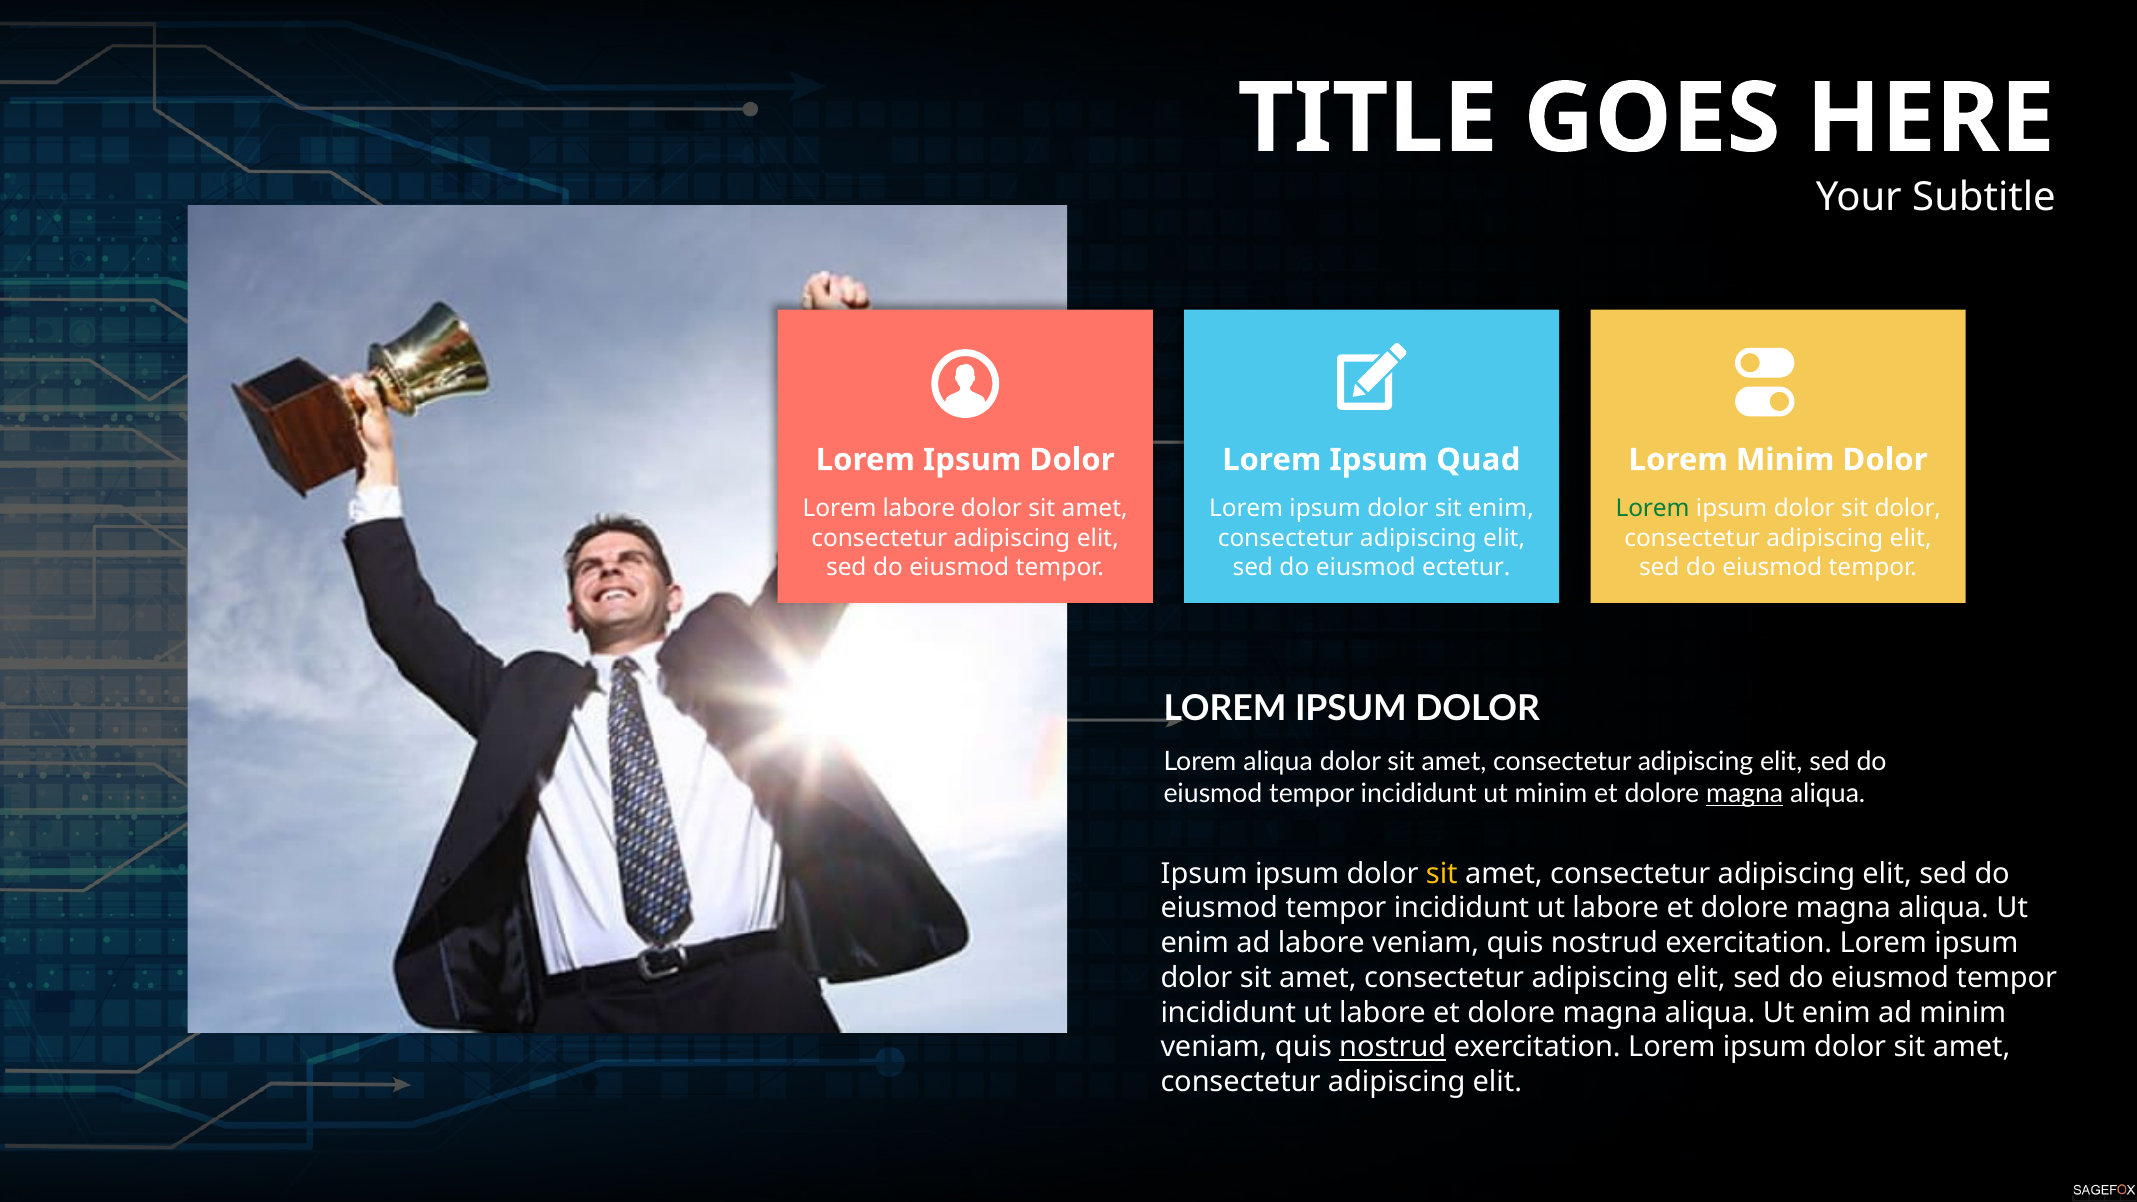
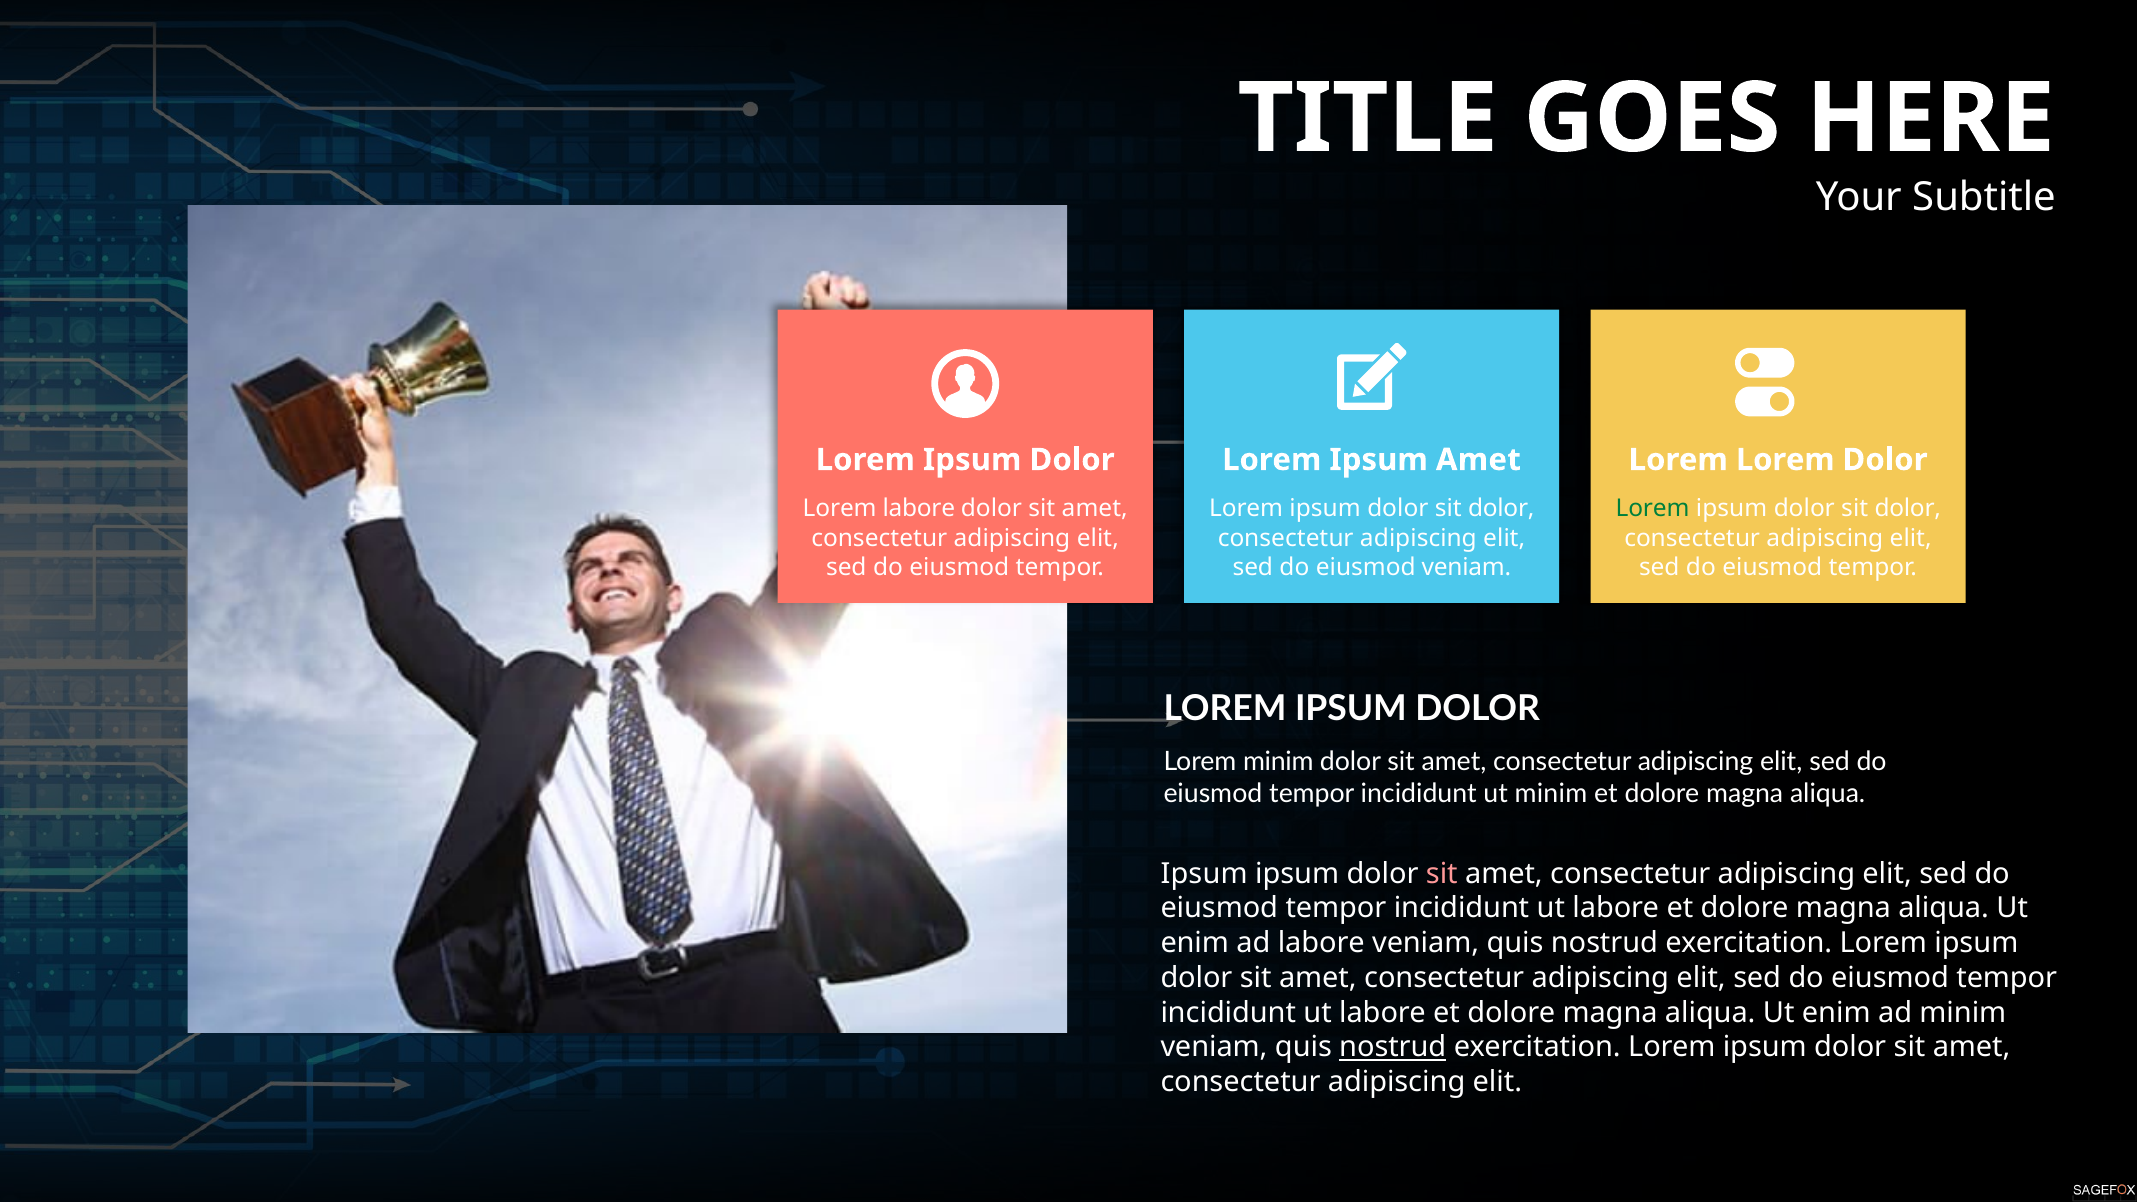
Ipsum Quad: Quad -> Amet
Lorem Minim: Minim -> Lorem
enim at (1501, 509): enim -> dolor
eiusmod ectetur: ectetur -> veniam
Lorem aliqua: aliqua -> minim
magna at (1745, 794) underline: present -> none
sit at (1442, 874) colour: yellow -> pink
